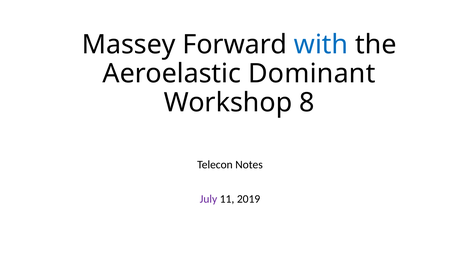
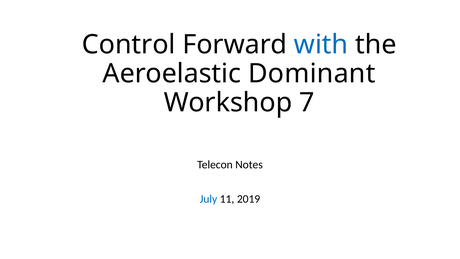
Massey: Massey -> Control
8: 8 -> 7
July colour: purple -> blue
